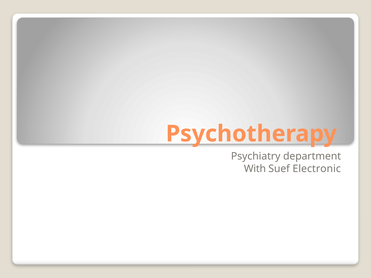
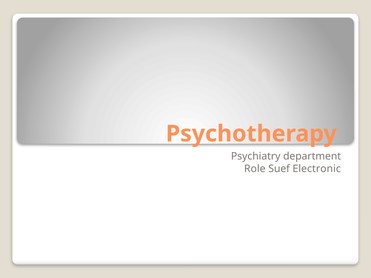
With: With -> Role
